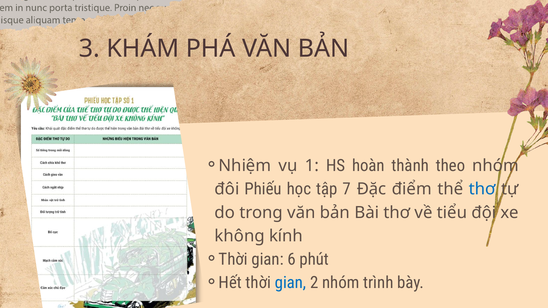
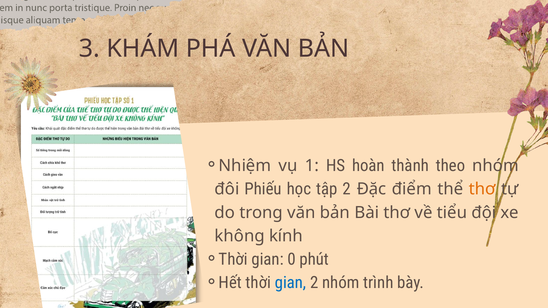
tập 7: 7 -> 2
thơ at (482, 189) colour: blue -> orange
6: 6 -> 0
